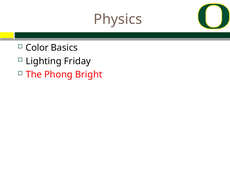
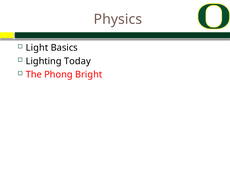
Color: Color -> Light
Friday: Friday -> Today
